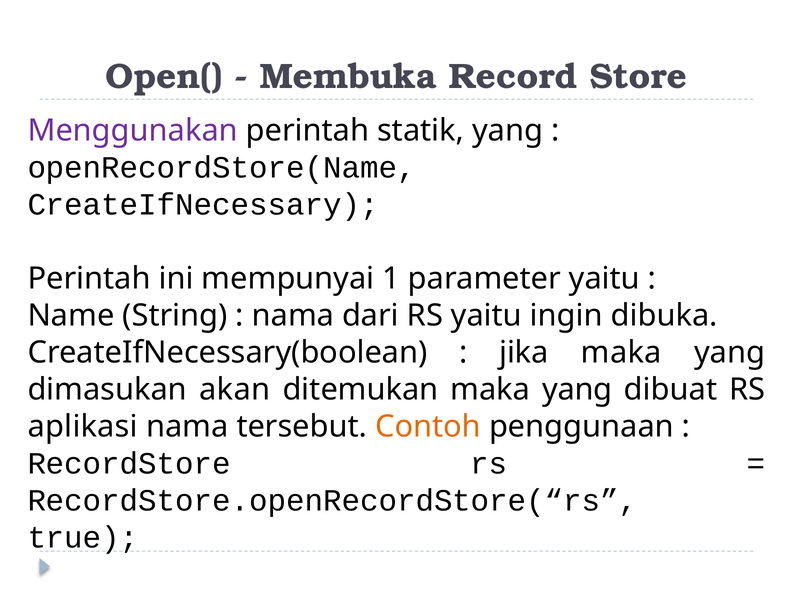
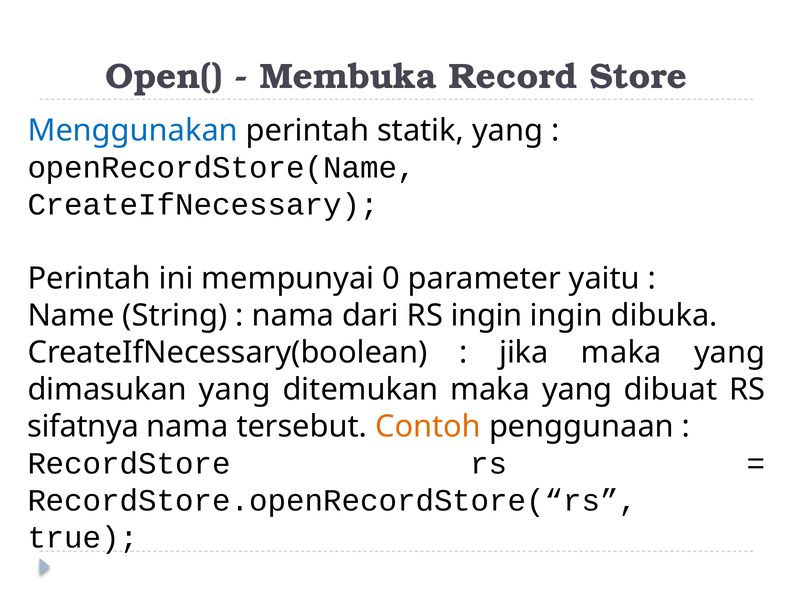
Menggunakan colour: purple -> blue
1: 1 -> 0
RS yaitu: yaitu -> ingin
dimasukan akan: akan -> yang
aplikasi: aplikasi -> sifatnya
